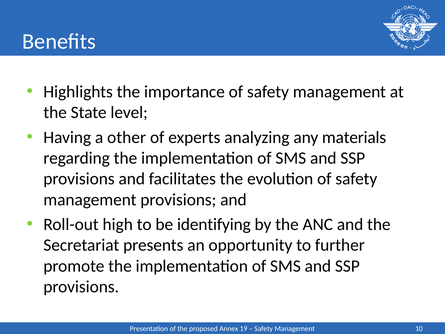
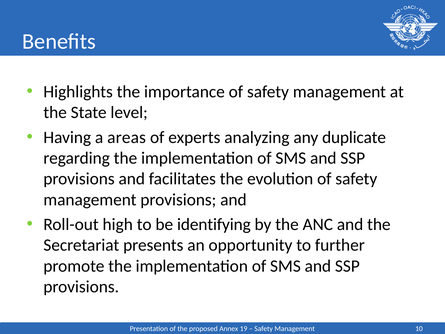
other: other -> areas
materials: materials -> duplicate
